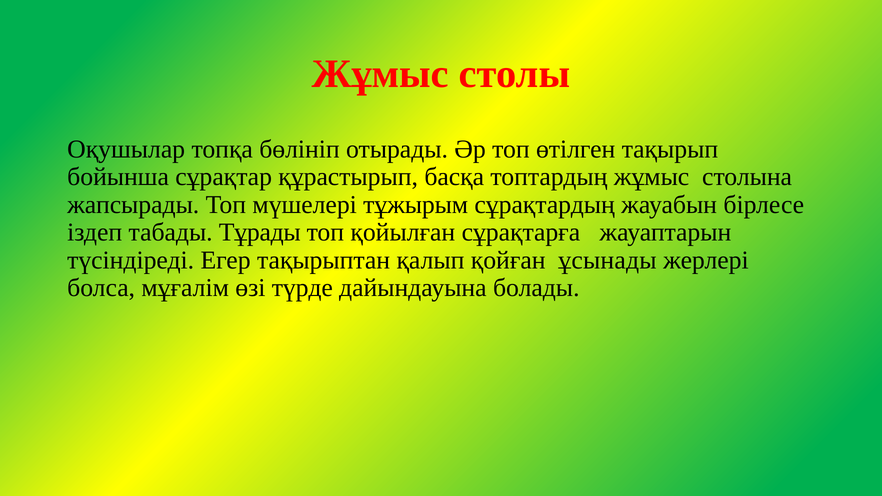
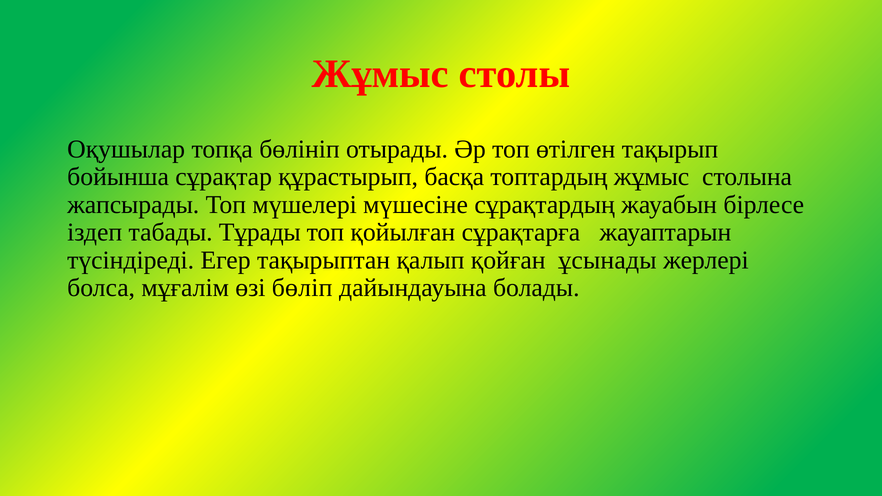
тұжырым: тұжырым -> мүшесіне
түрде: түрде -> бөліп
